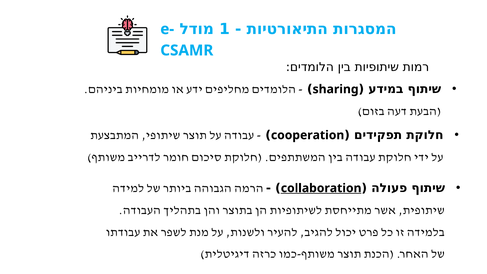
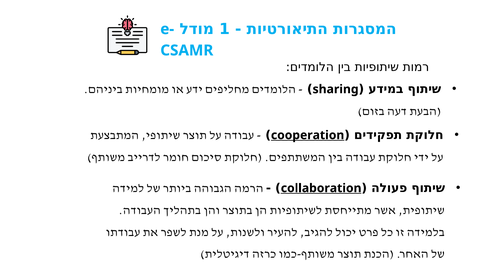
cooperation underline: none -> present
